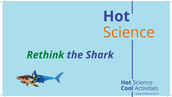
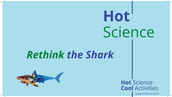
Science at (129, 32) colour: orange -> green
